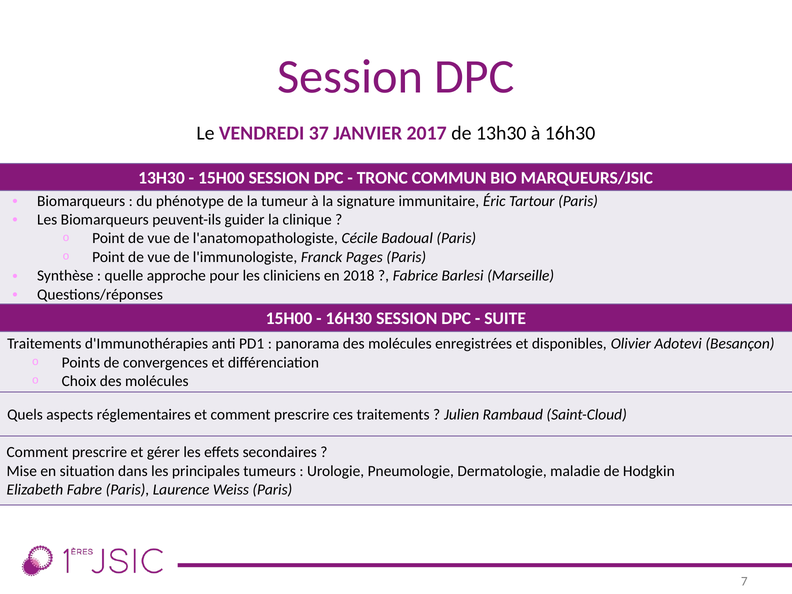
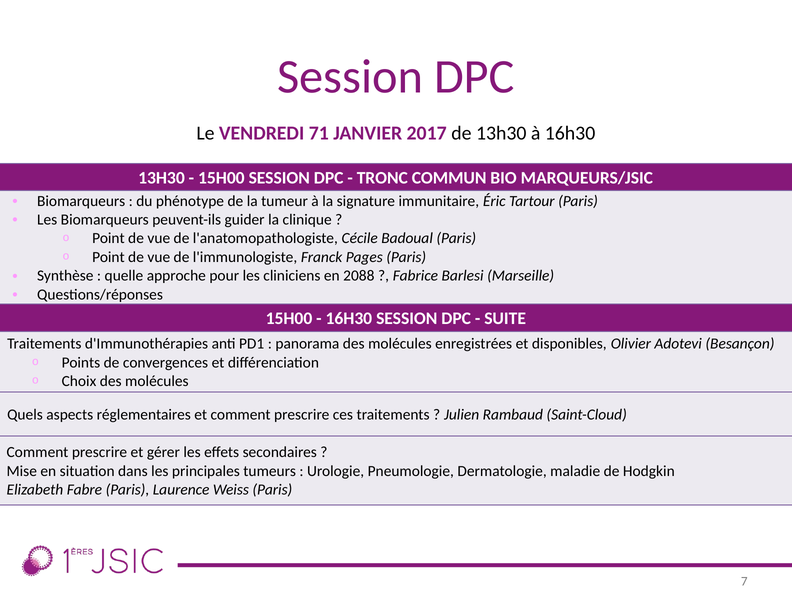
37: 37 -> 71
2018: 2018 -> 2088
